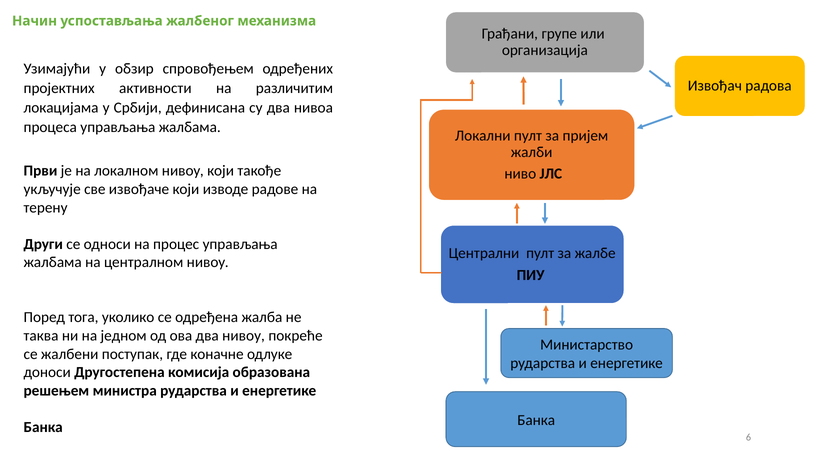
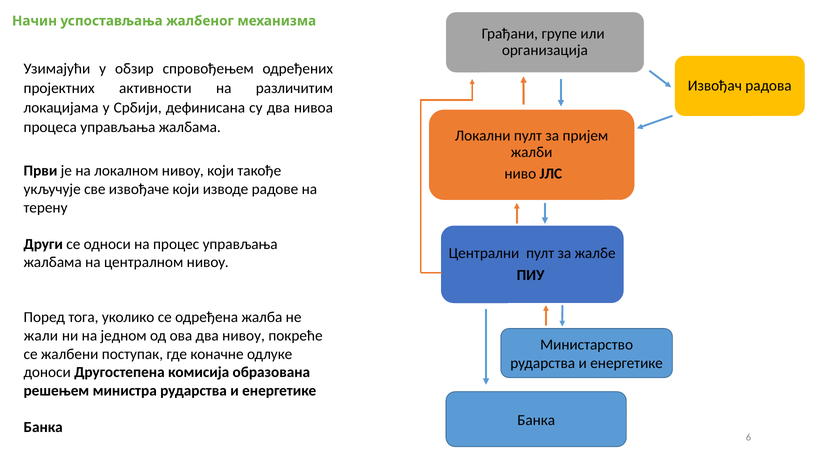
таква: таква -> жали
